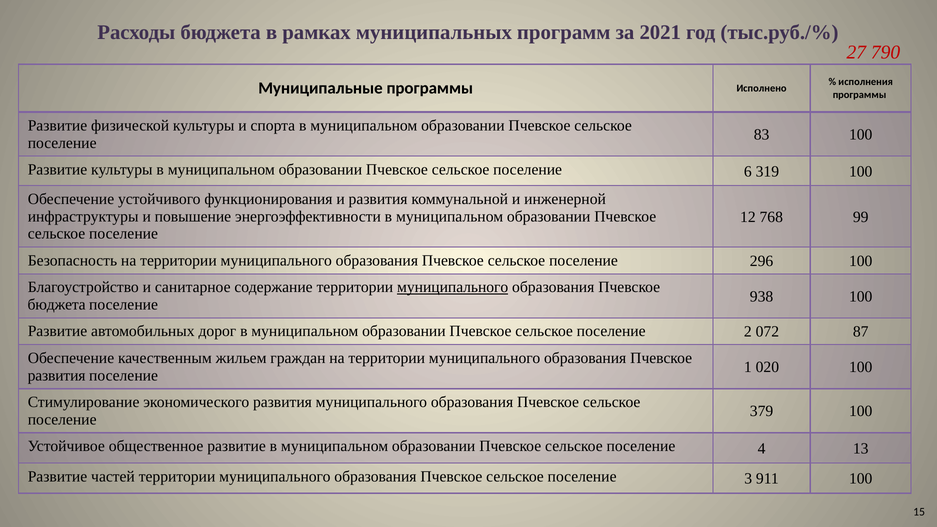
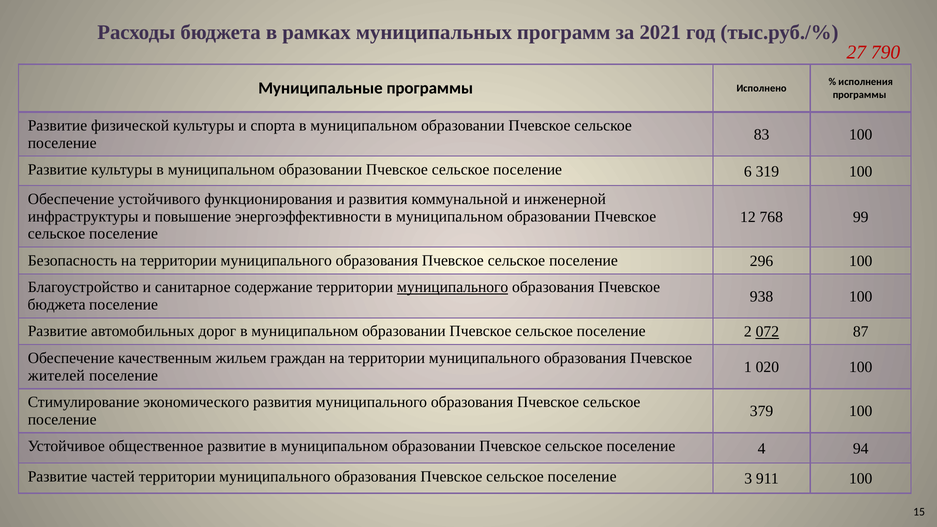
072 underline: none -> present
развития at (57, 375): развития -> жителей
13: 13 -> 94
